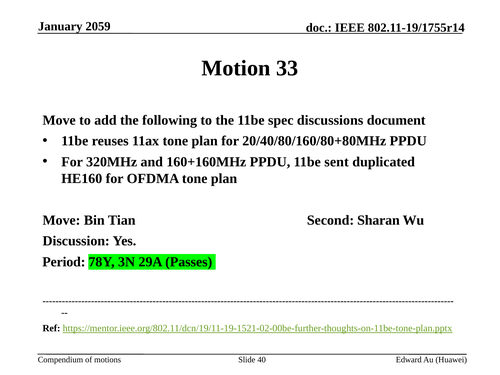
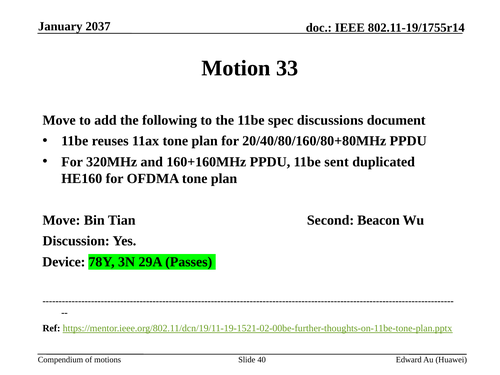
2059: 2059 -> 2037
Sharan: Sharan -> Beacon
Period: Period -> Device
